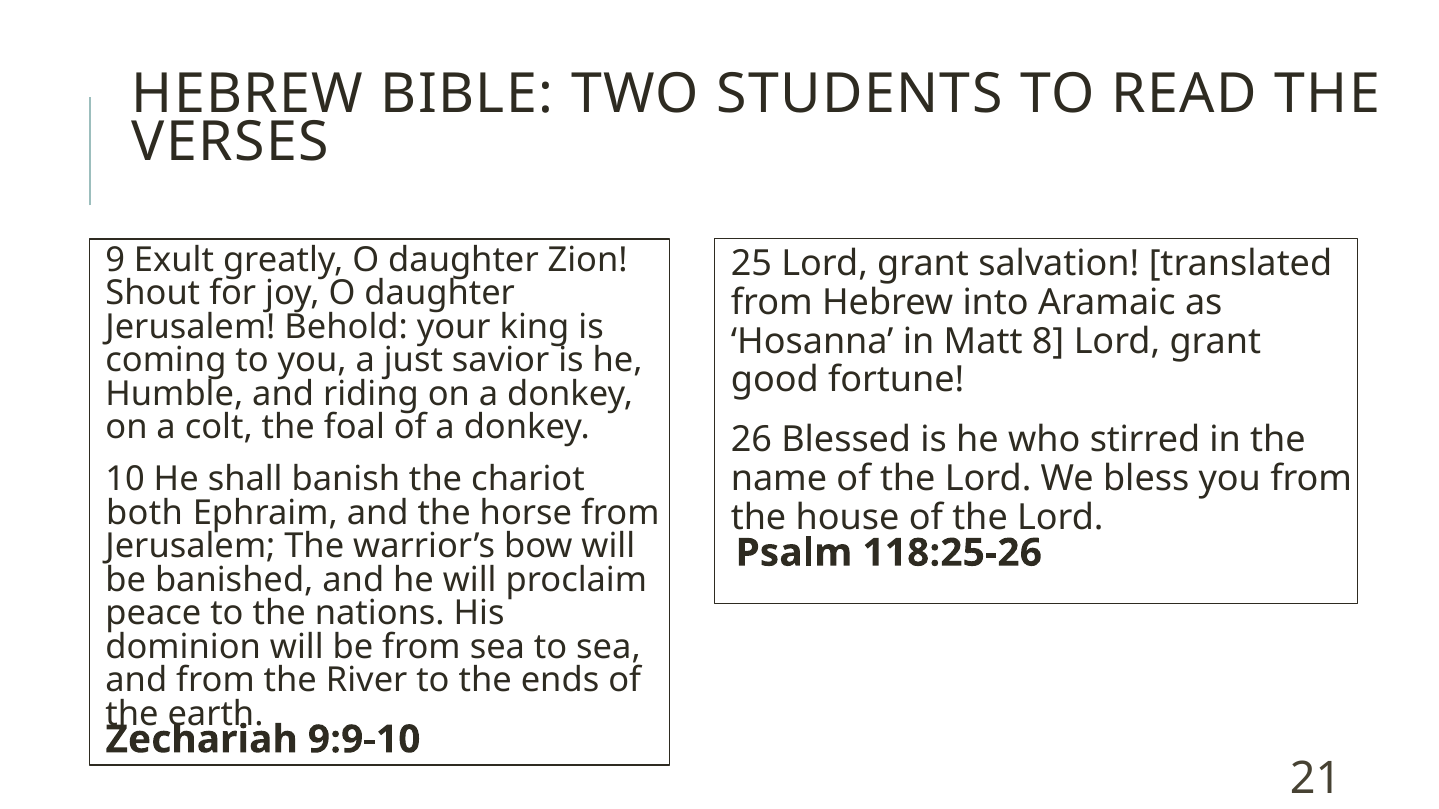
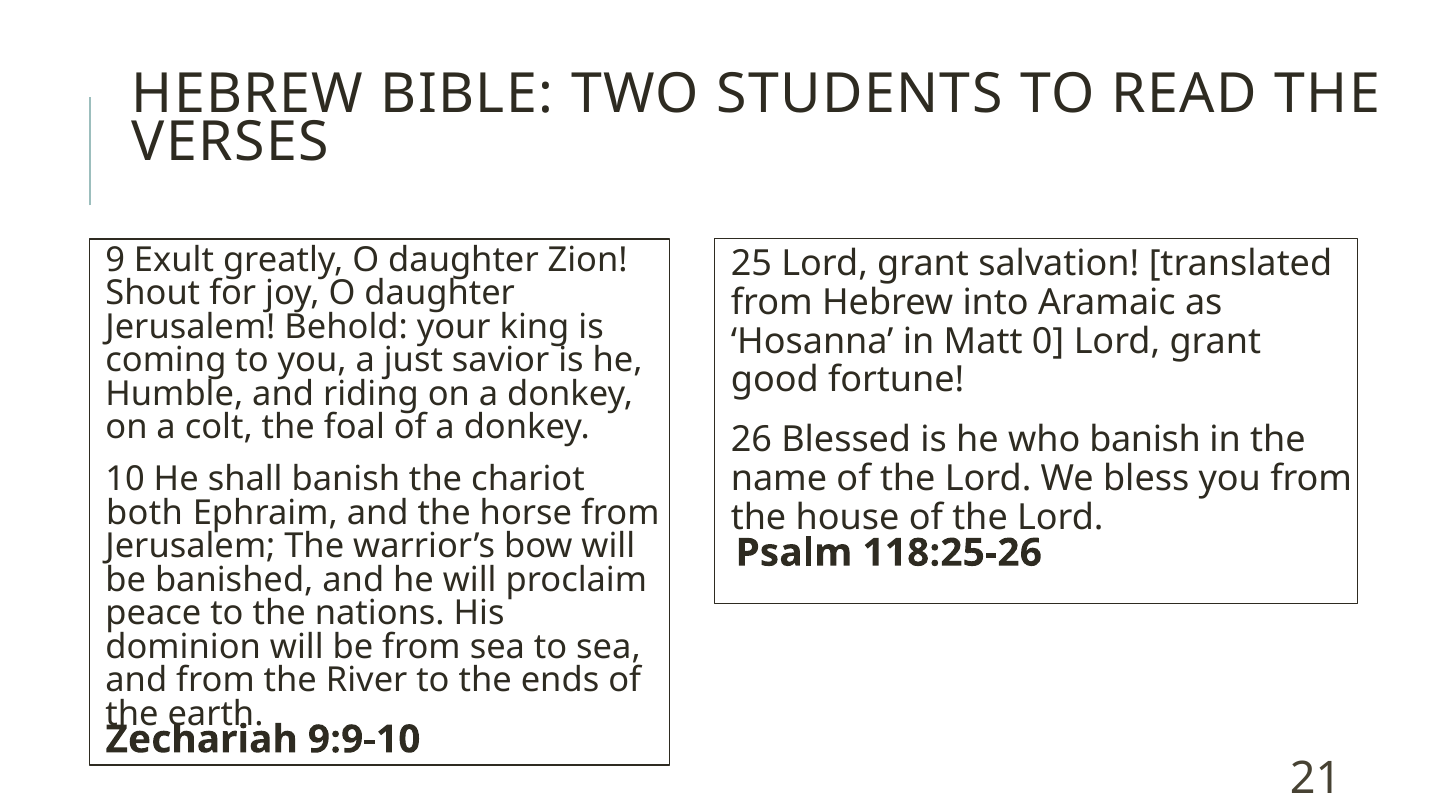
8: 8 -> 0
who stirred: stirred -> banish
